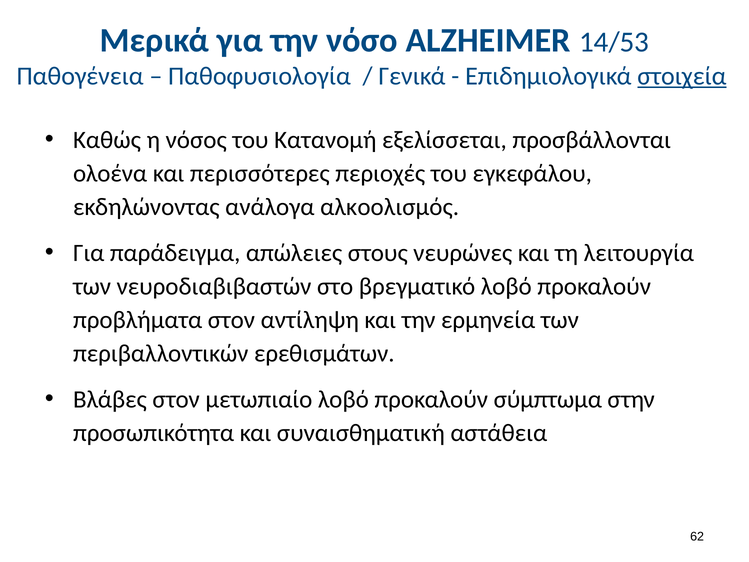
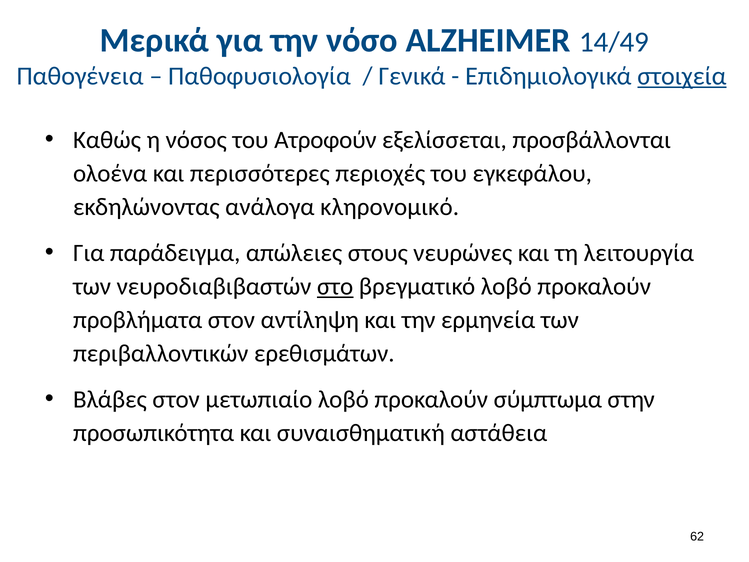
14/53: 14/53 -> 14/49
Κατανομή: Κατανομή -> Ατροφούν
αλκοολισμός: αλκοολισμός -> κληρονομικό
στο underline: none -> present
